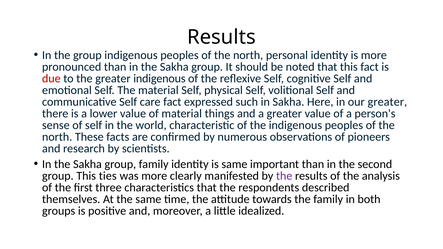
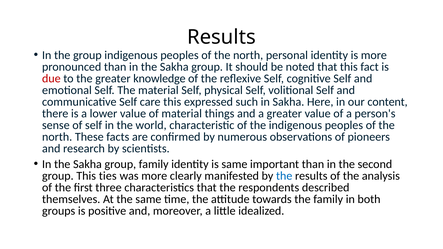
greater indigenous: indigenous -> knowledge
care fact: fact -> this
our greater: greater -> content
the at (284, 176) colour: purple -> blue
